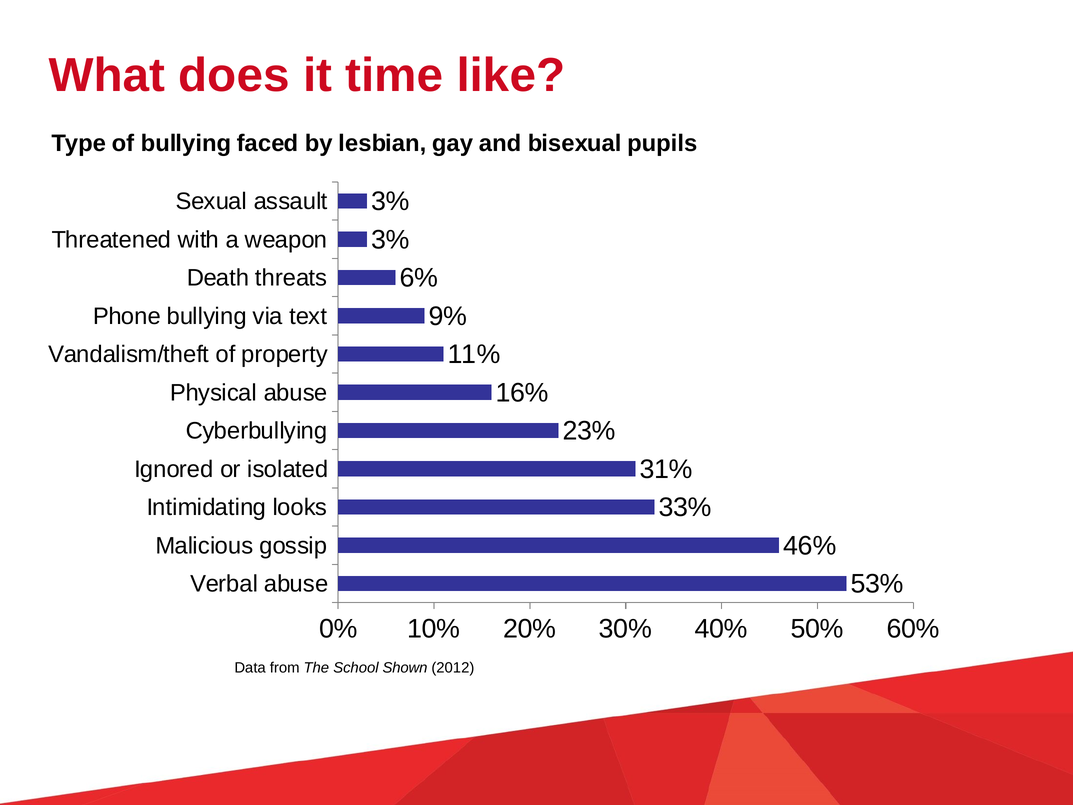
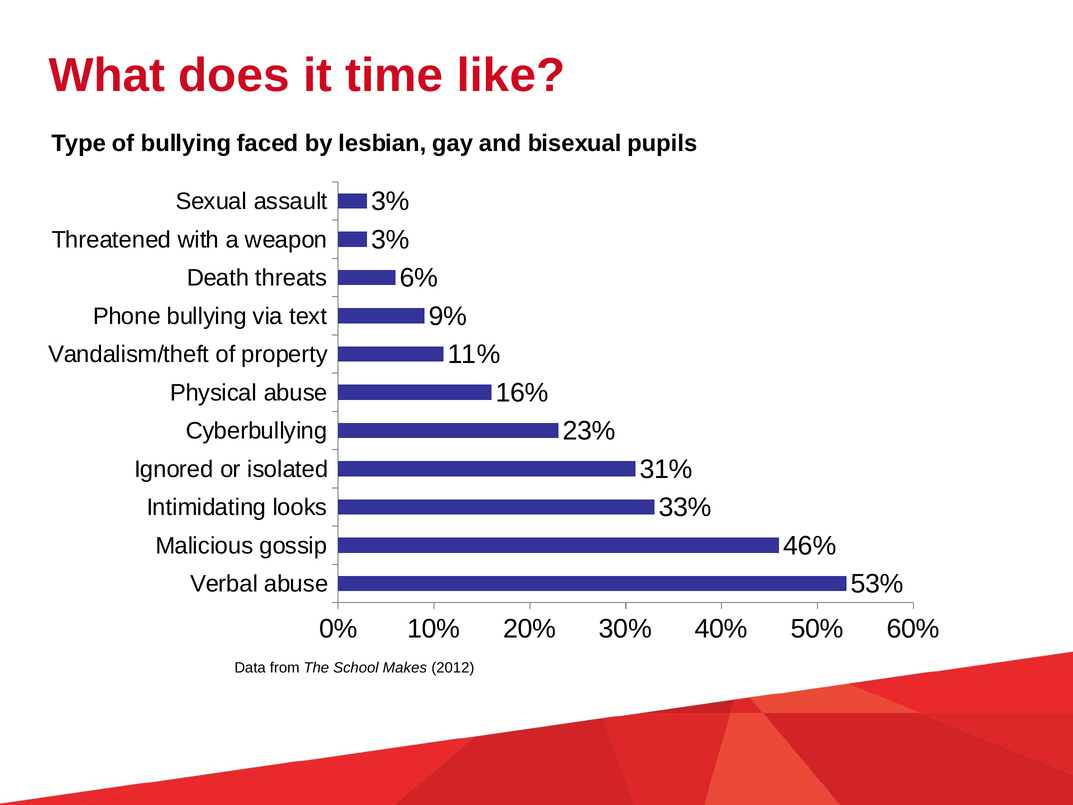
Shown: Shown -> Makes
